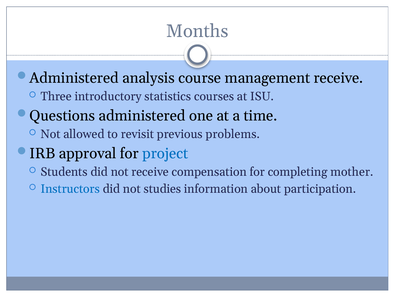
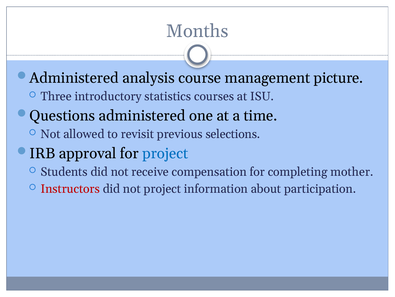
management receive: receive -> picture
problems: problems -> selections
Instructors colour: blue -> red
not studies: studies -> project
